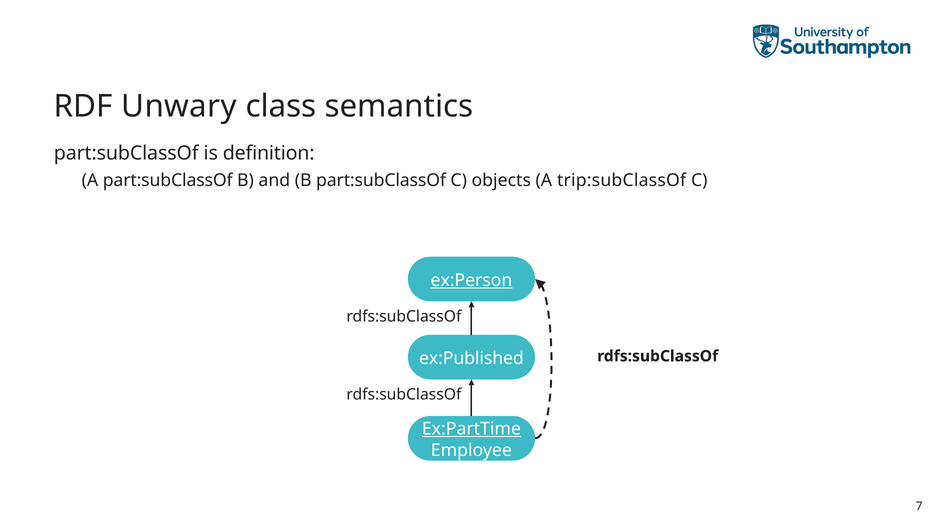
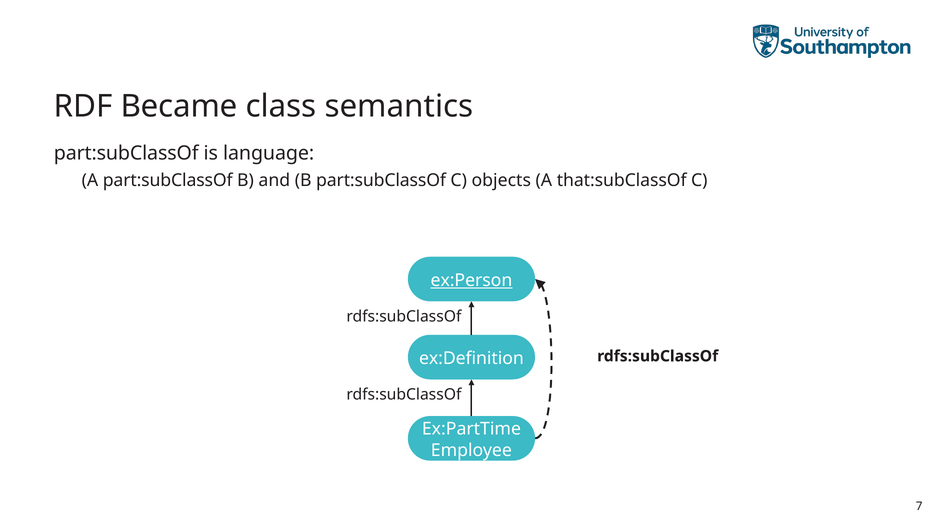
Unwary: Unwary -> Became
definition: definition -> language
trip:subClassOf: trip:subClassOf -> that:subClassOf
ex:Published: ex:Published -> ex:Definition
Ex:PartTime underline: present -> none
